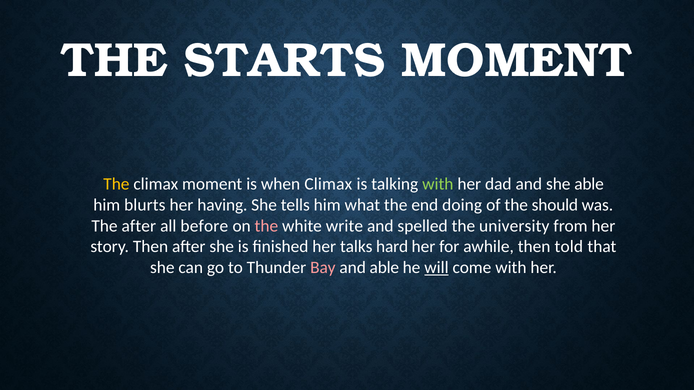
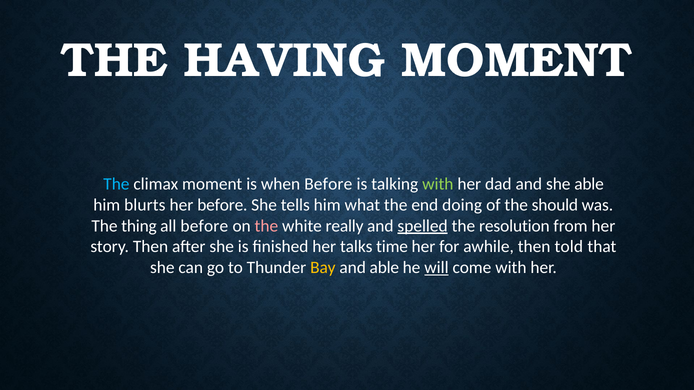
STARTS: STARTS -> HAVING
The at (116, 184) colour: yellow -> light blue
when Climax: Climax -> Before
her having: having -> before
The after: after -> thing
write: write -> really
spelled underline: none -> present
university: university -> resolution
hard: hard -> time
Bay colour: pink -> yellow
